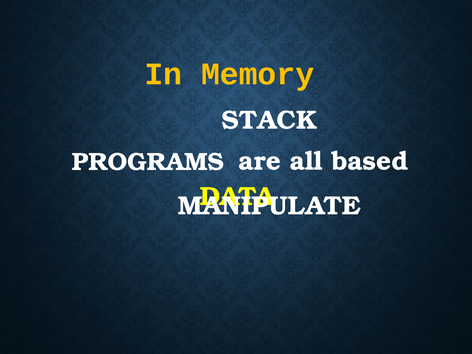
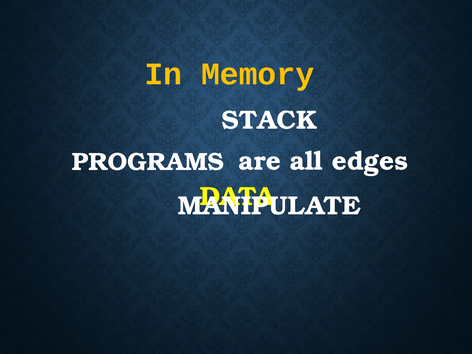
based: based -> edges
